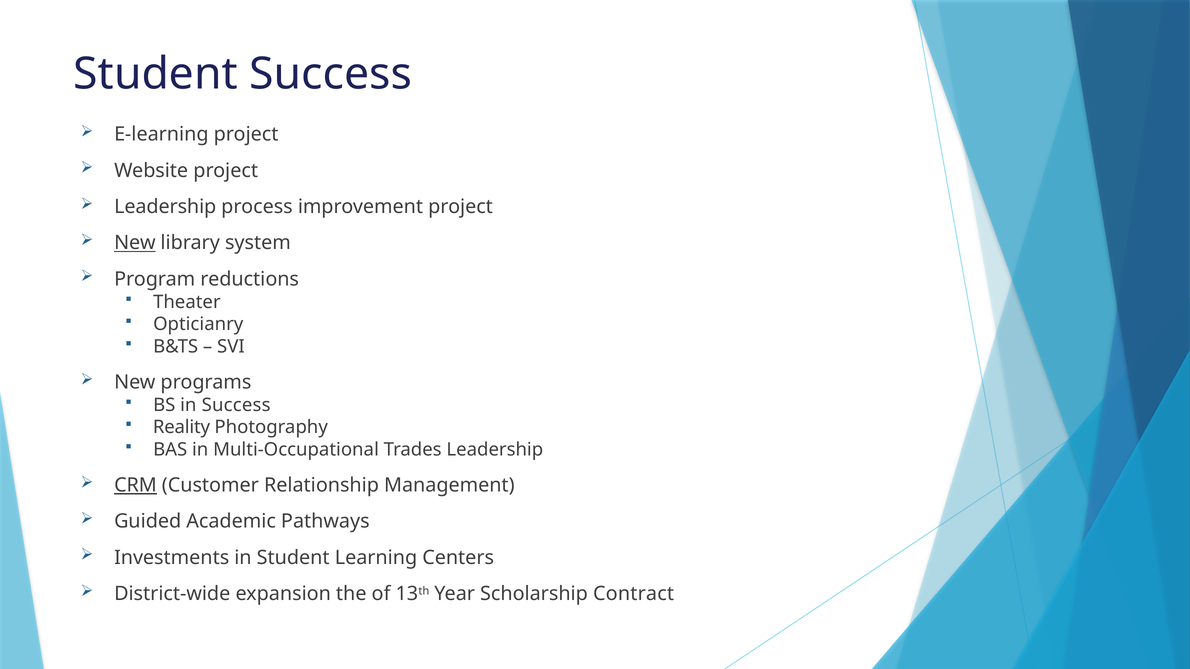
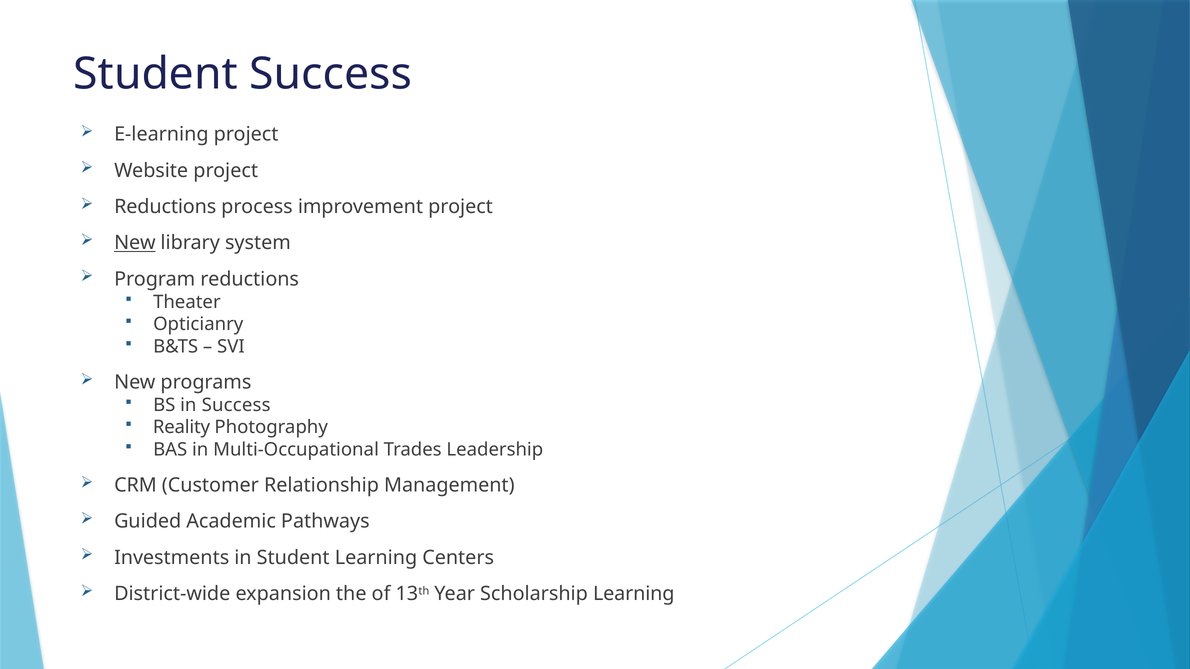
Leadership at (165, 207): Leadership -> Reductions
CRM underline: present -> none
Scholarship Contract: Contract -> Learning
